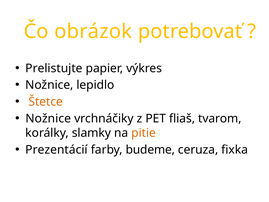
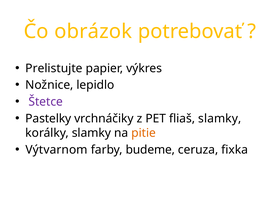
Štetce colour: orange -> purple
Nožnice at (48, 118): Nožnice -> Pastelky
fliaš tvarom: tvarom -> slamky
Prezentácií: Prezentácií -> Výtvarnom
